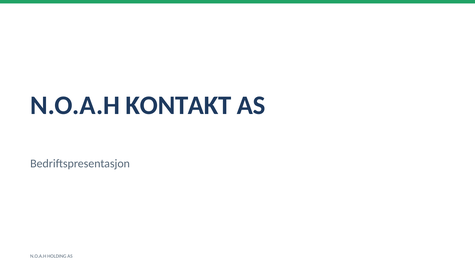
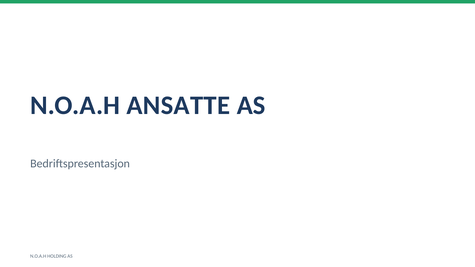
KONTAKT: KONTAKT -> ANSATTE
